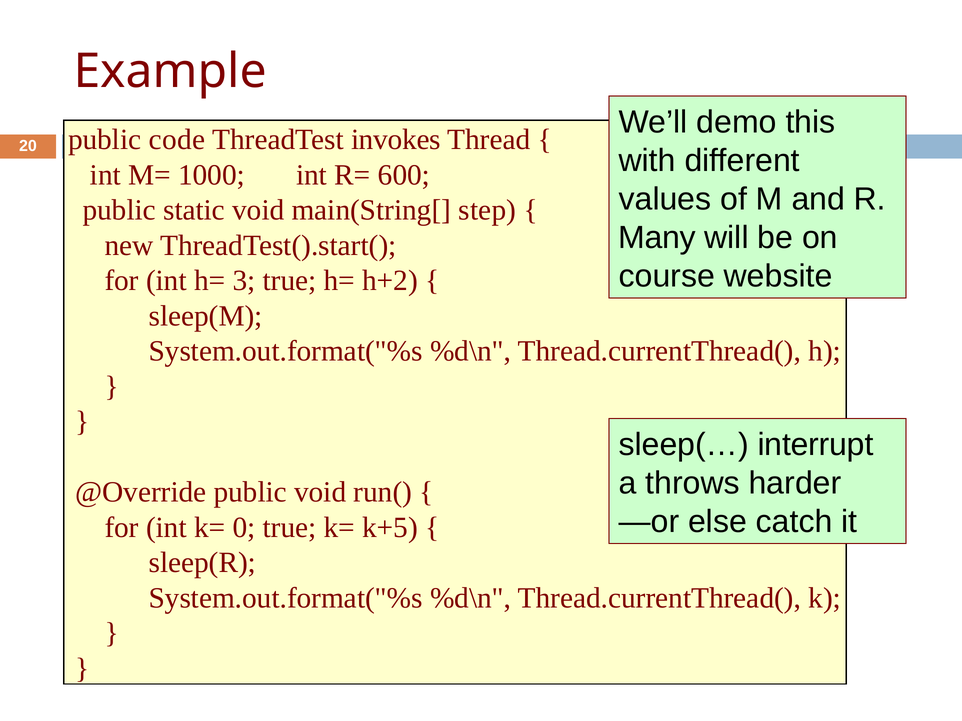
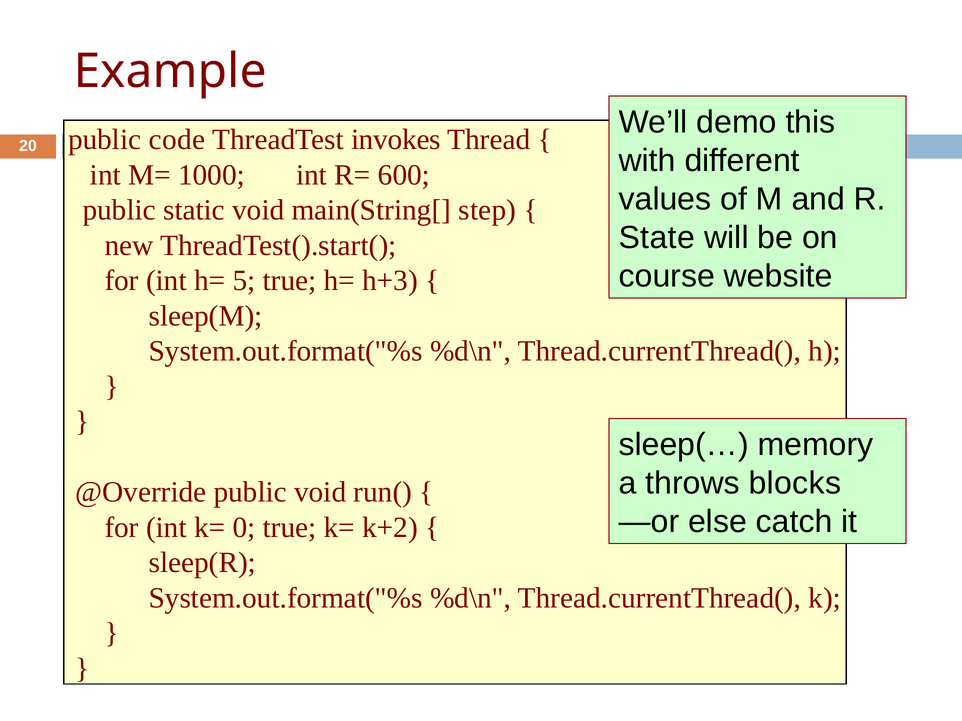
Many: Many -> State
3: 3 -> 5
h+2: h+2 -> h+3
interrupt: interrupt -> memory
harder: harder -> blocks
k+5: k+5 -> k+2
